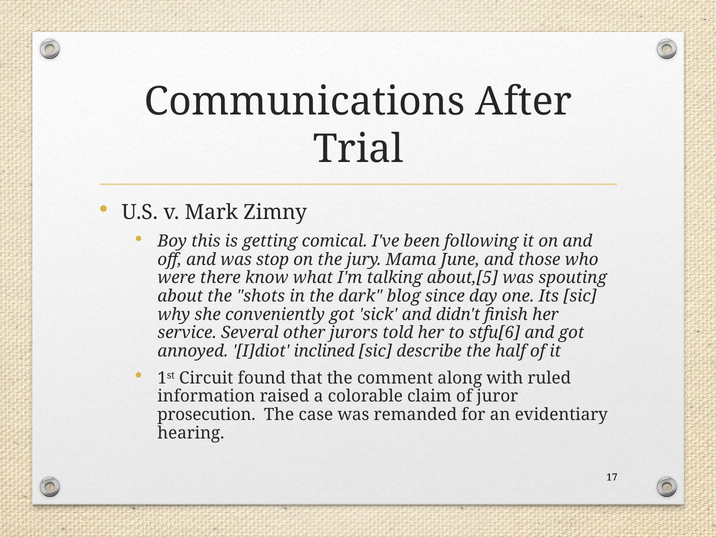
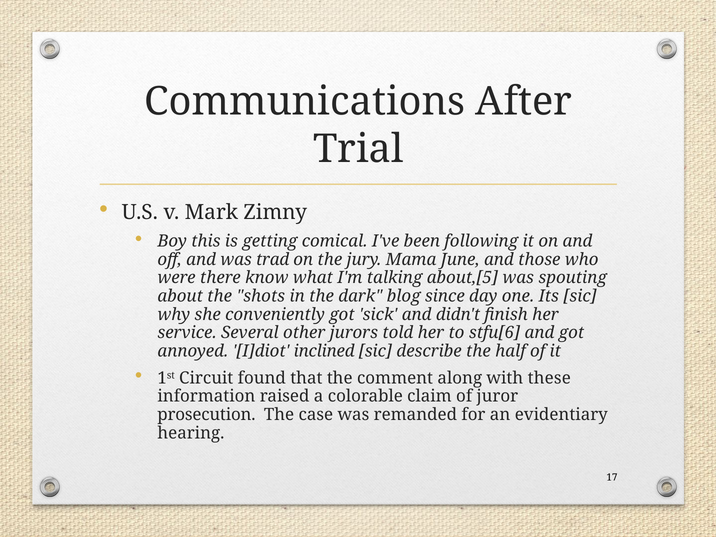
stop: stop -> trad
ruled: ruled -> these
